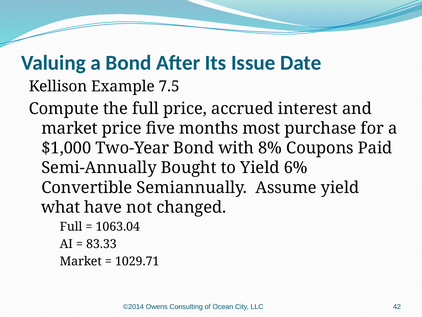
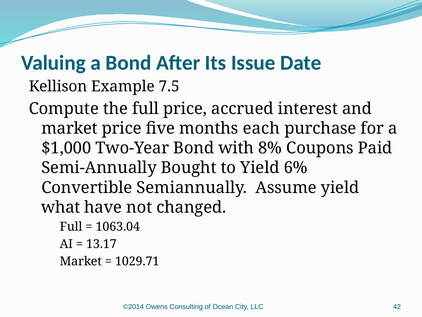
most: most -> each
83.33: 83.33 -> 13.17
